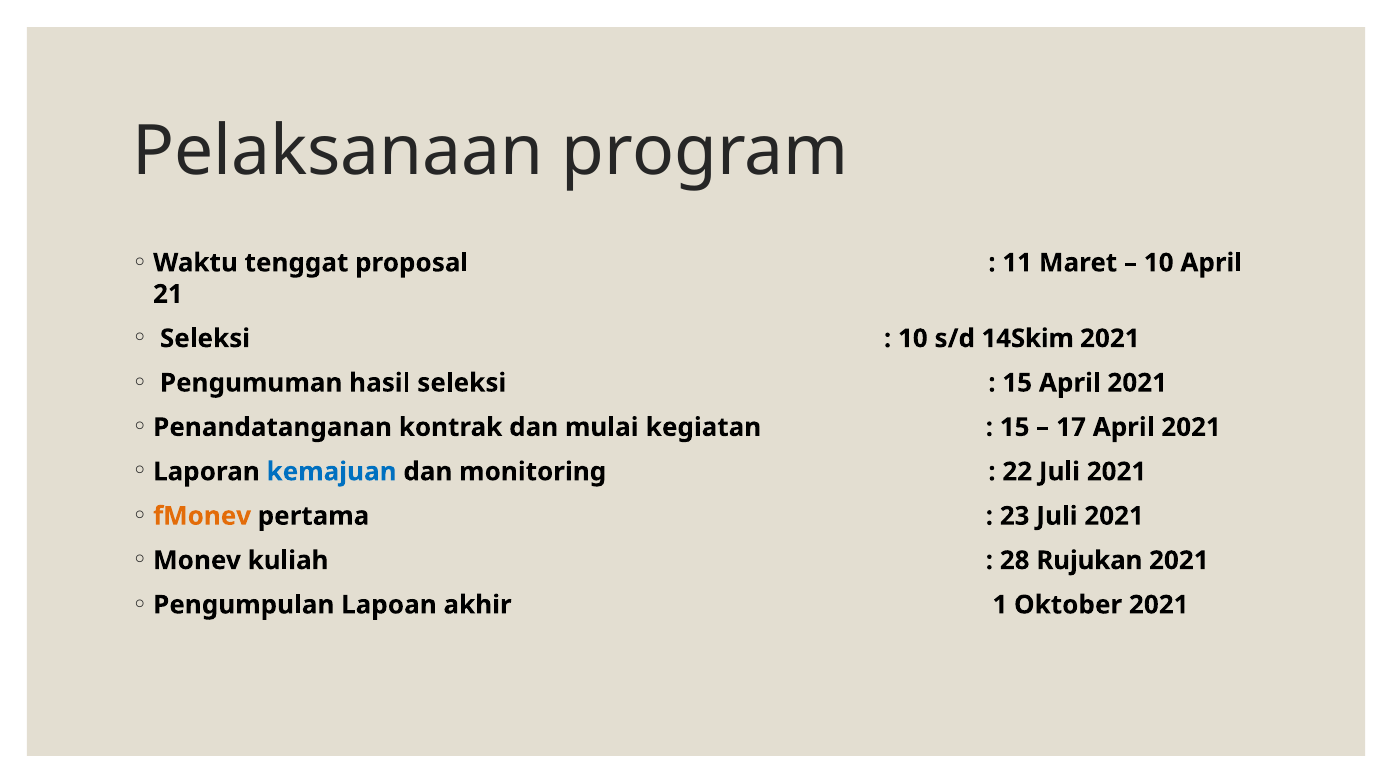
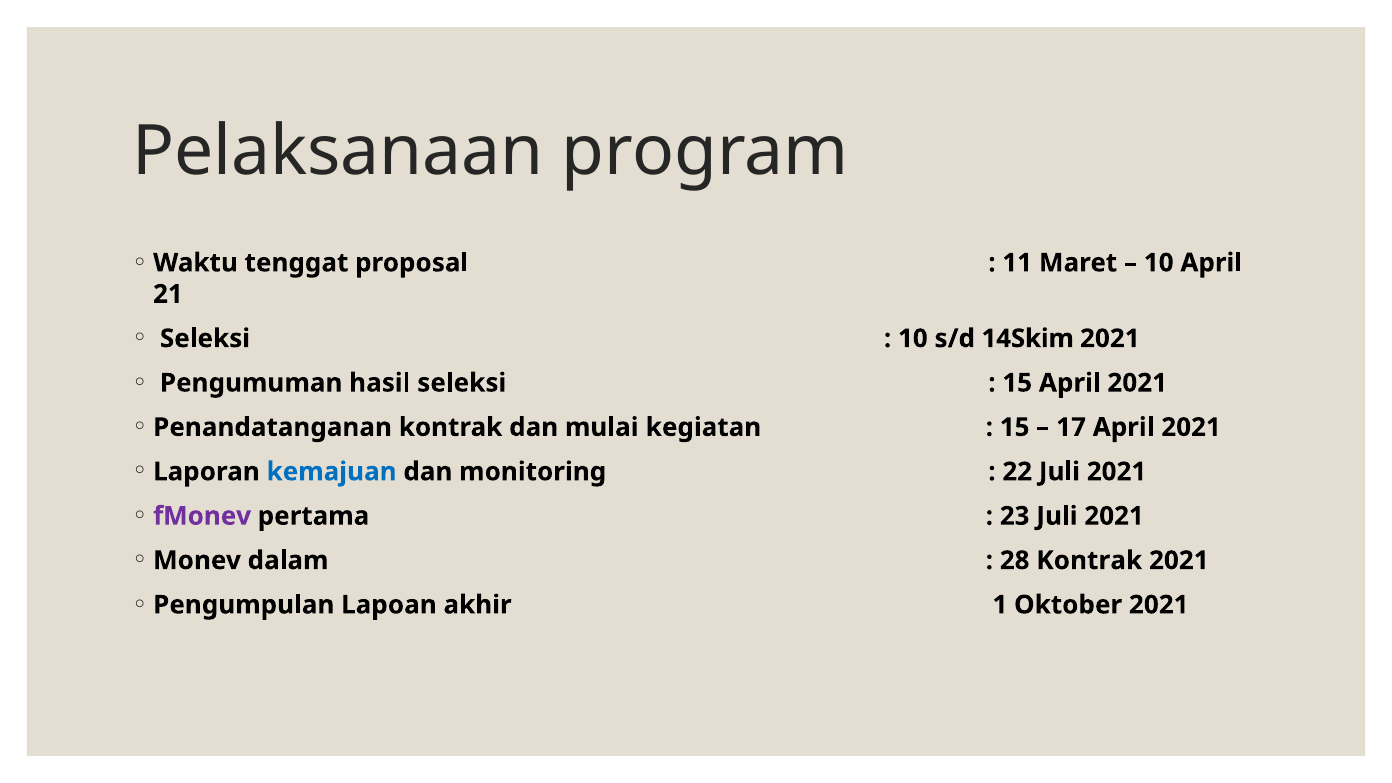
fMonev colour: orange -> purple
kuliah: kuliah -> dalam
28 Rujukan: Rujukan -> Kontrak
